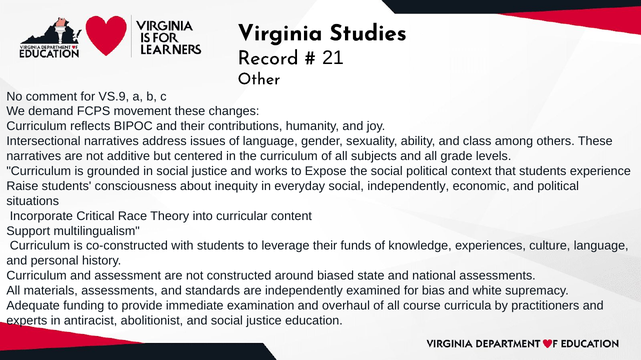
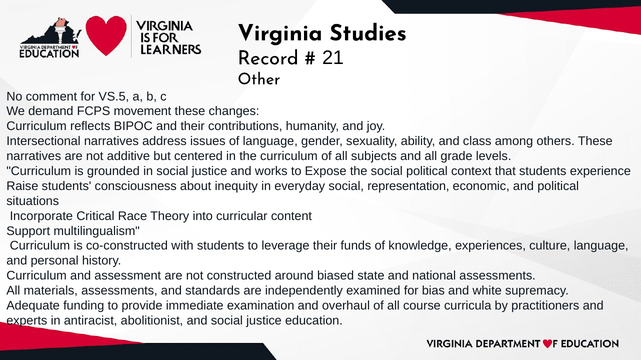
VS.9: VS.9 -> VS.5
social independently: independently -> representation
